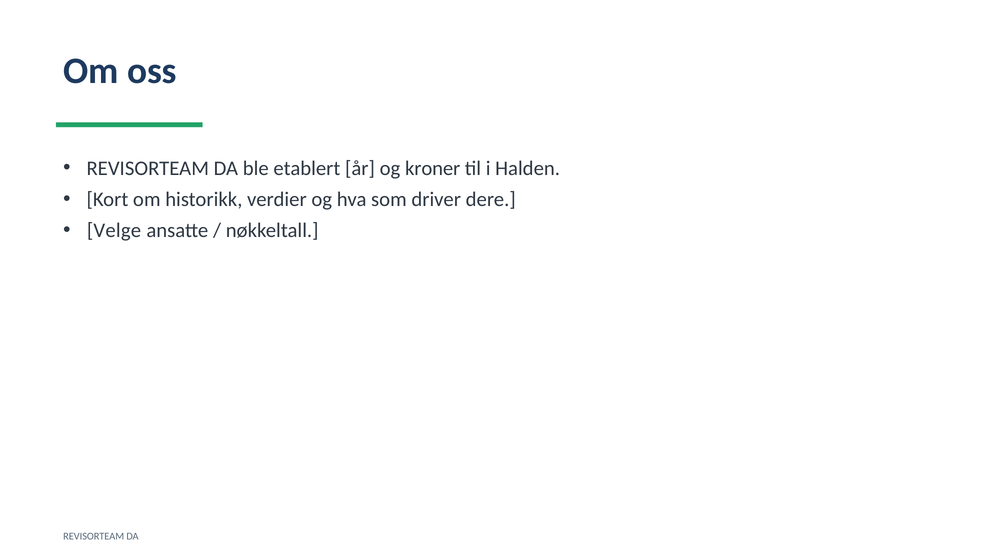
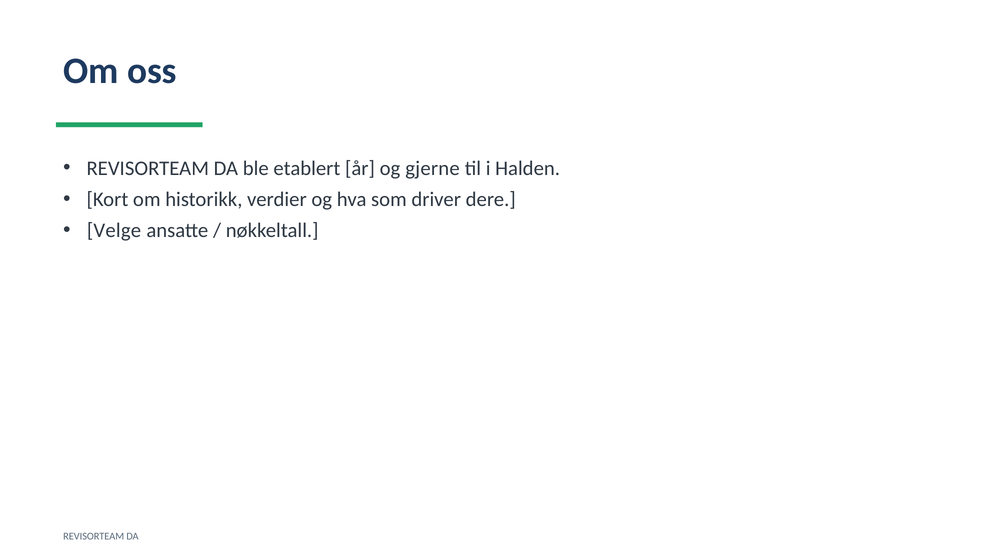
kroner: kroner -> gjerne
